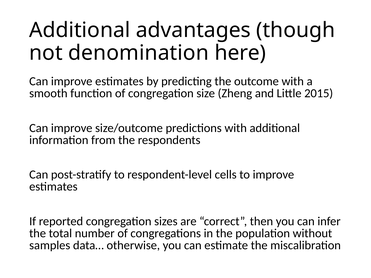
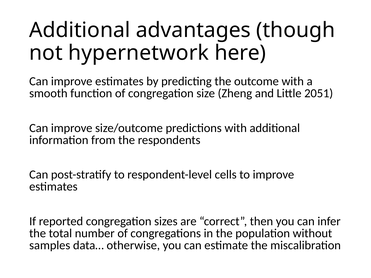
denomination: denomination -> hypernetwork
2015: 2015 -> 2051
